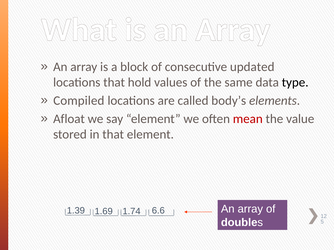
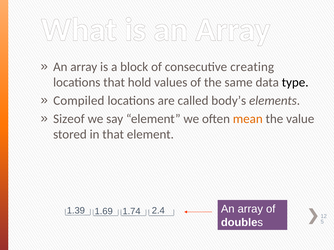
updated: updated -> creating
Afloat: Afloat -> Sizeof
mean colour: red -> orange
6.6: 6.6 -> 2.4
